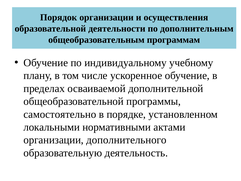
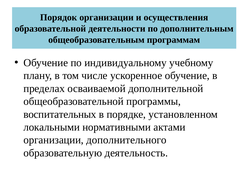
самостоятельно: самостоятельно -> воспитательных
